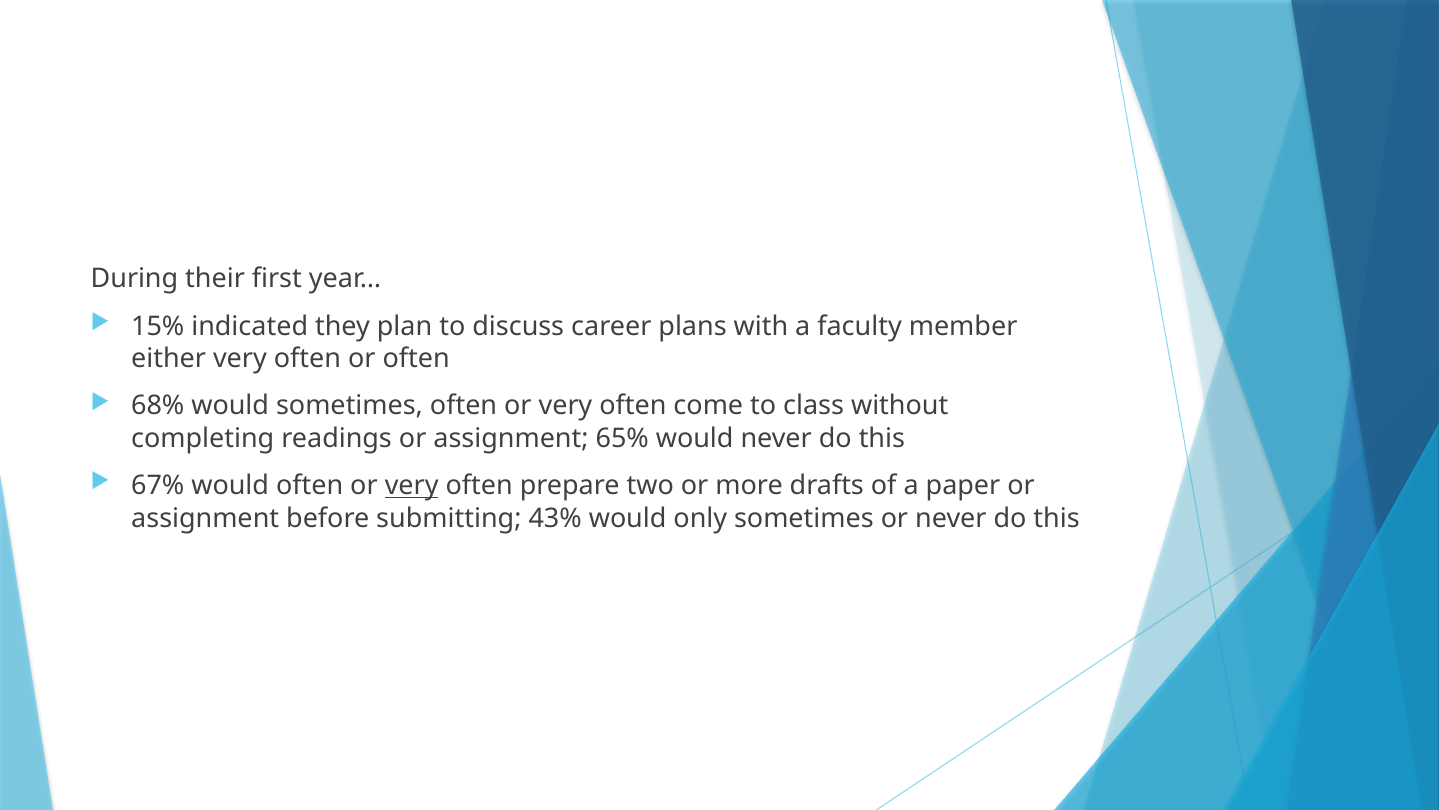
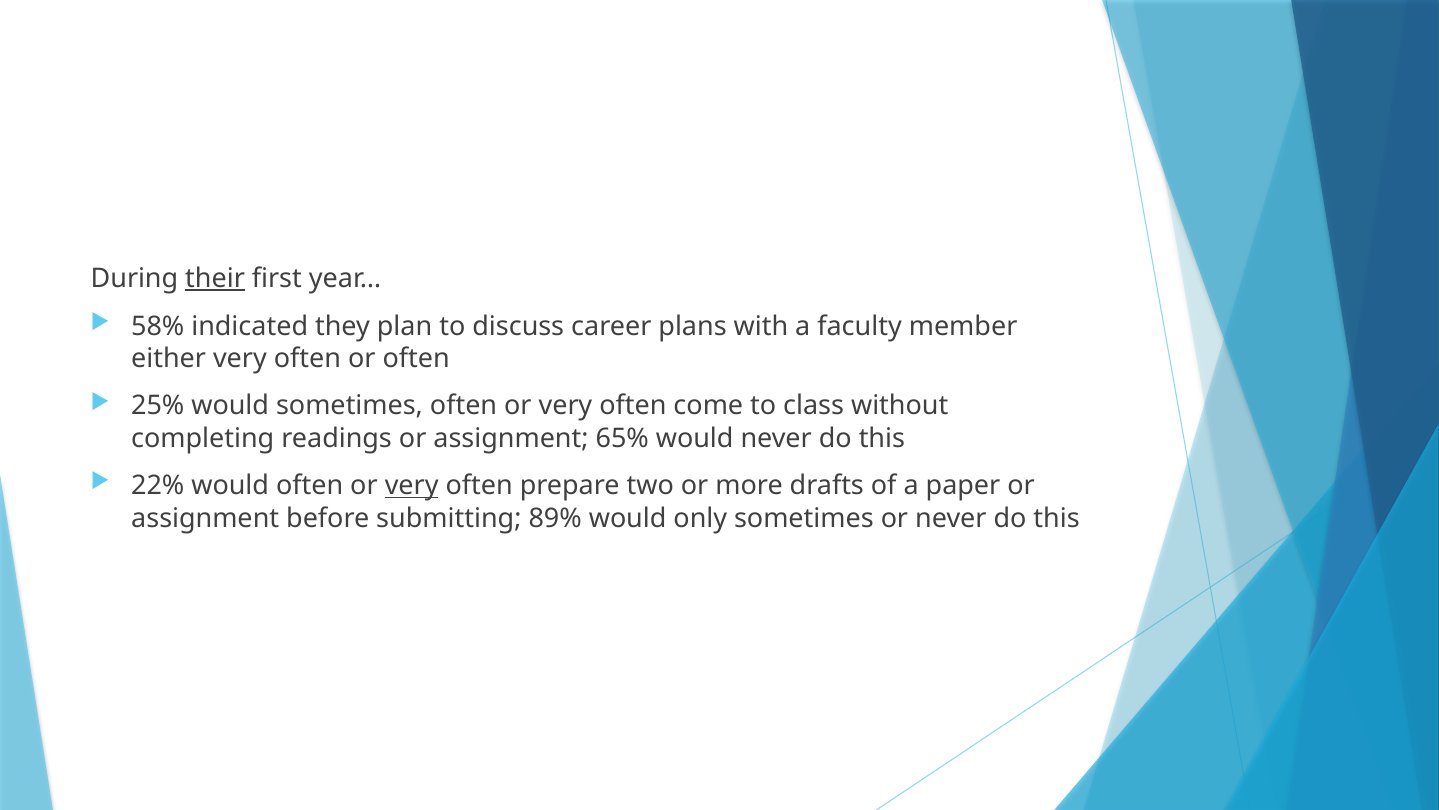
their underline: none -> present
15%: 15% -> 58%
68%: 68% -> 25%
67%: 67% -> 22%
43%: 43% -> 89%
